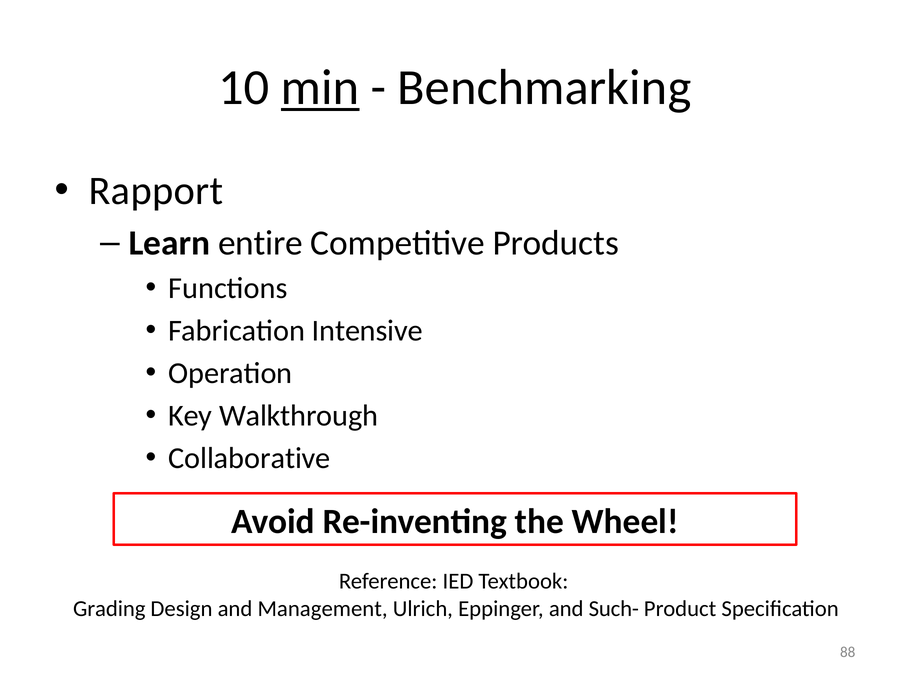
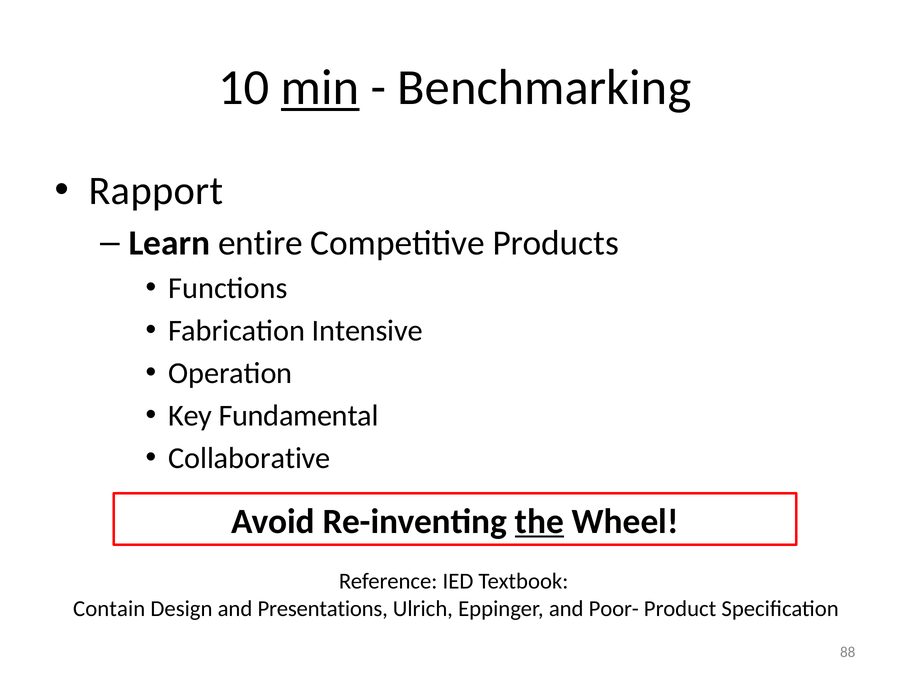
Walkthrough: Walkthrough -> Fundamental
the underline: none -> present
Grading: Grading -> Contain
Management: Management -> Presentations
Such-: Such- -> Poor-
